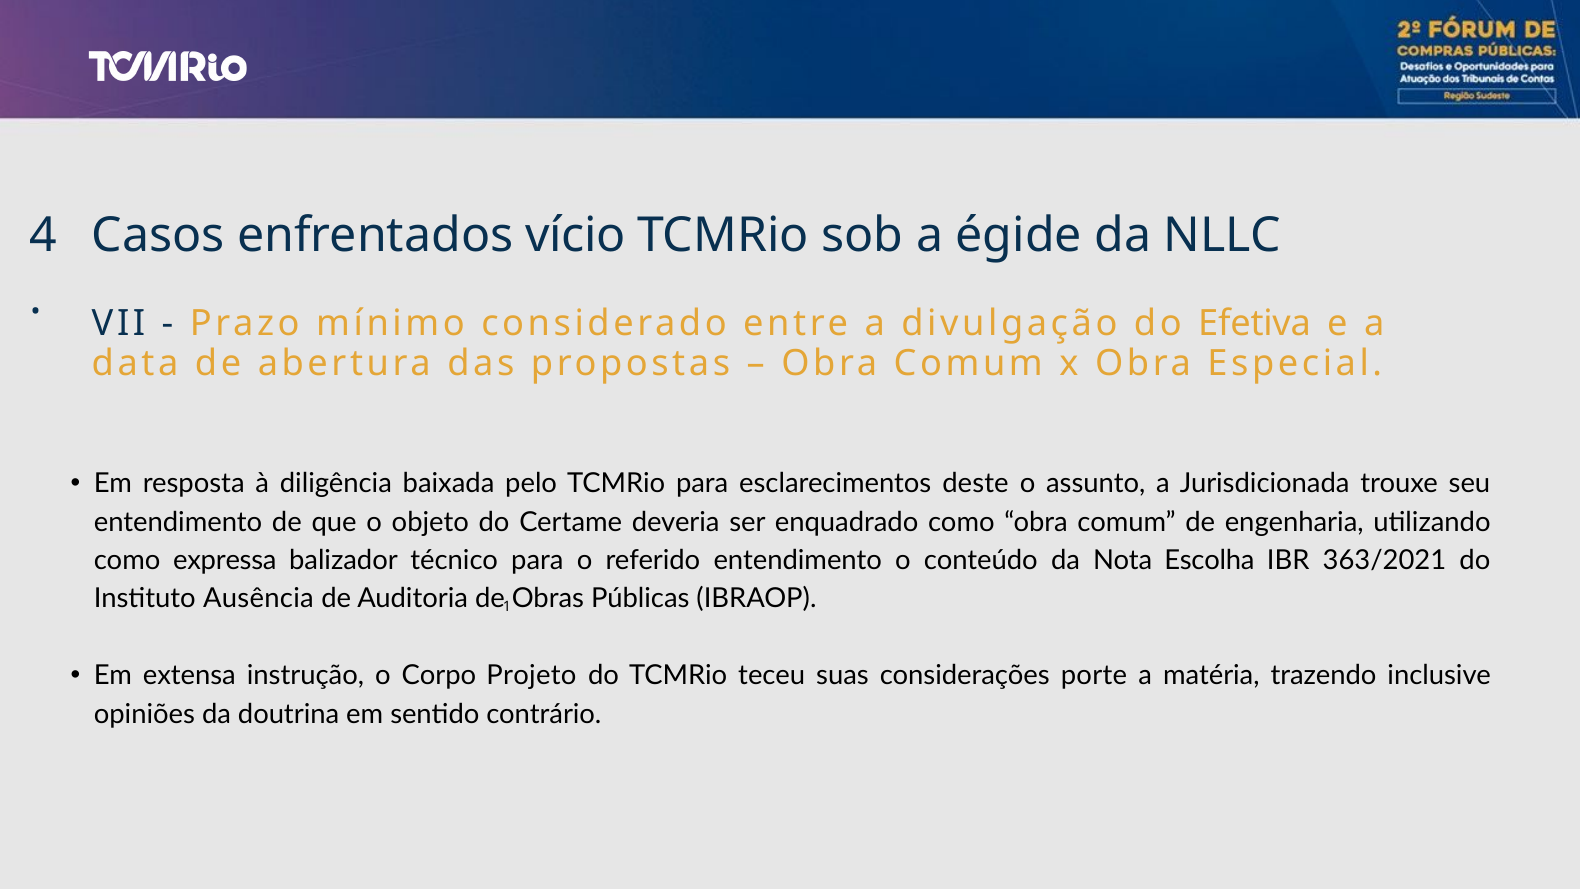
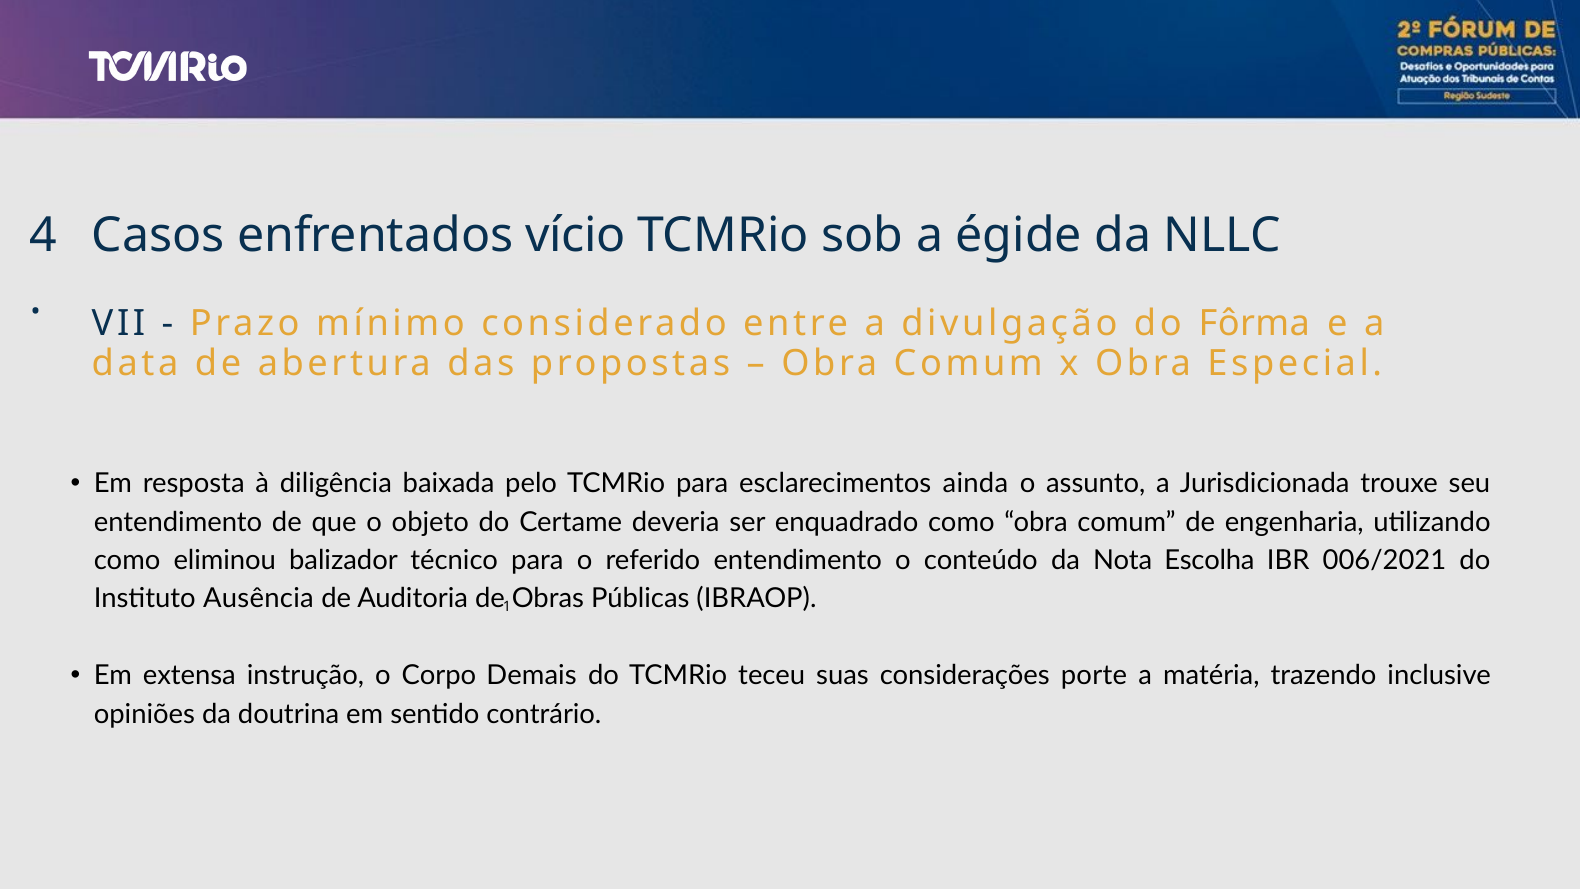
Efetiva: Efetiva -> Fôrma
deste: deste -> ainda
expressa: expressa -> eliminou
363/2021: 363/2021 -> 006/2021
Projeto: Projeto -> Demais
